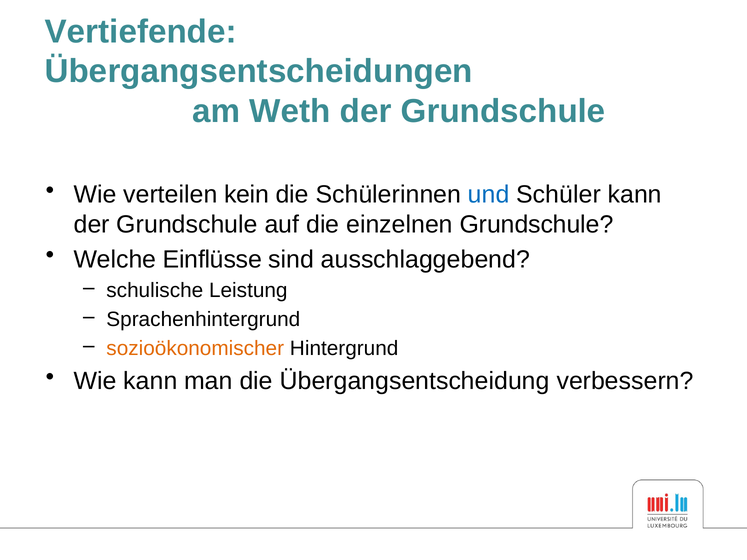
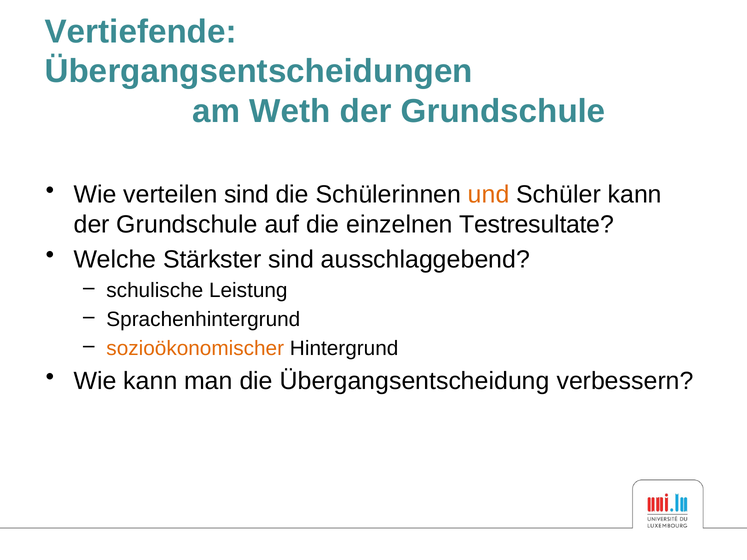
verteilen kein: kein -> sind
und colour: blue -> orange
einzelnen Grundschule: Grundschule -> Testresultate
Einflüsse: Einflüsse -> Stärkster
